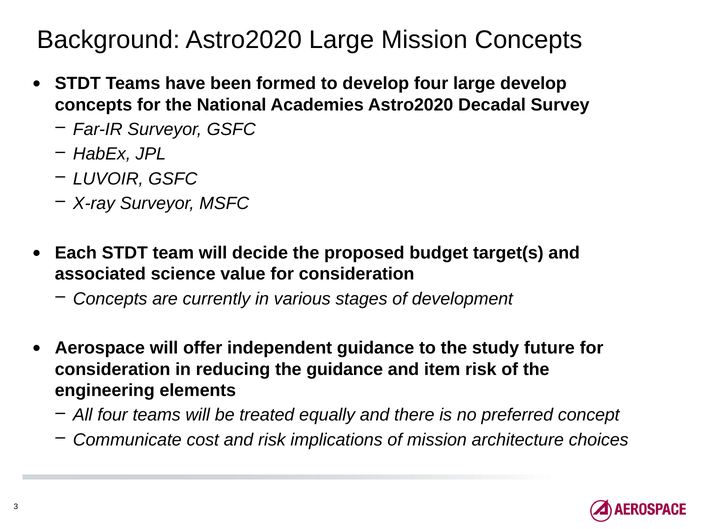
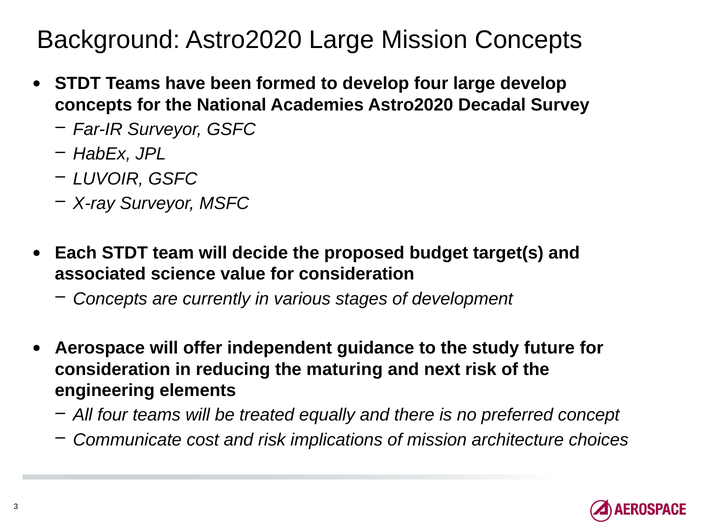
the guidance: guidance -> maturing
item: item -> next
